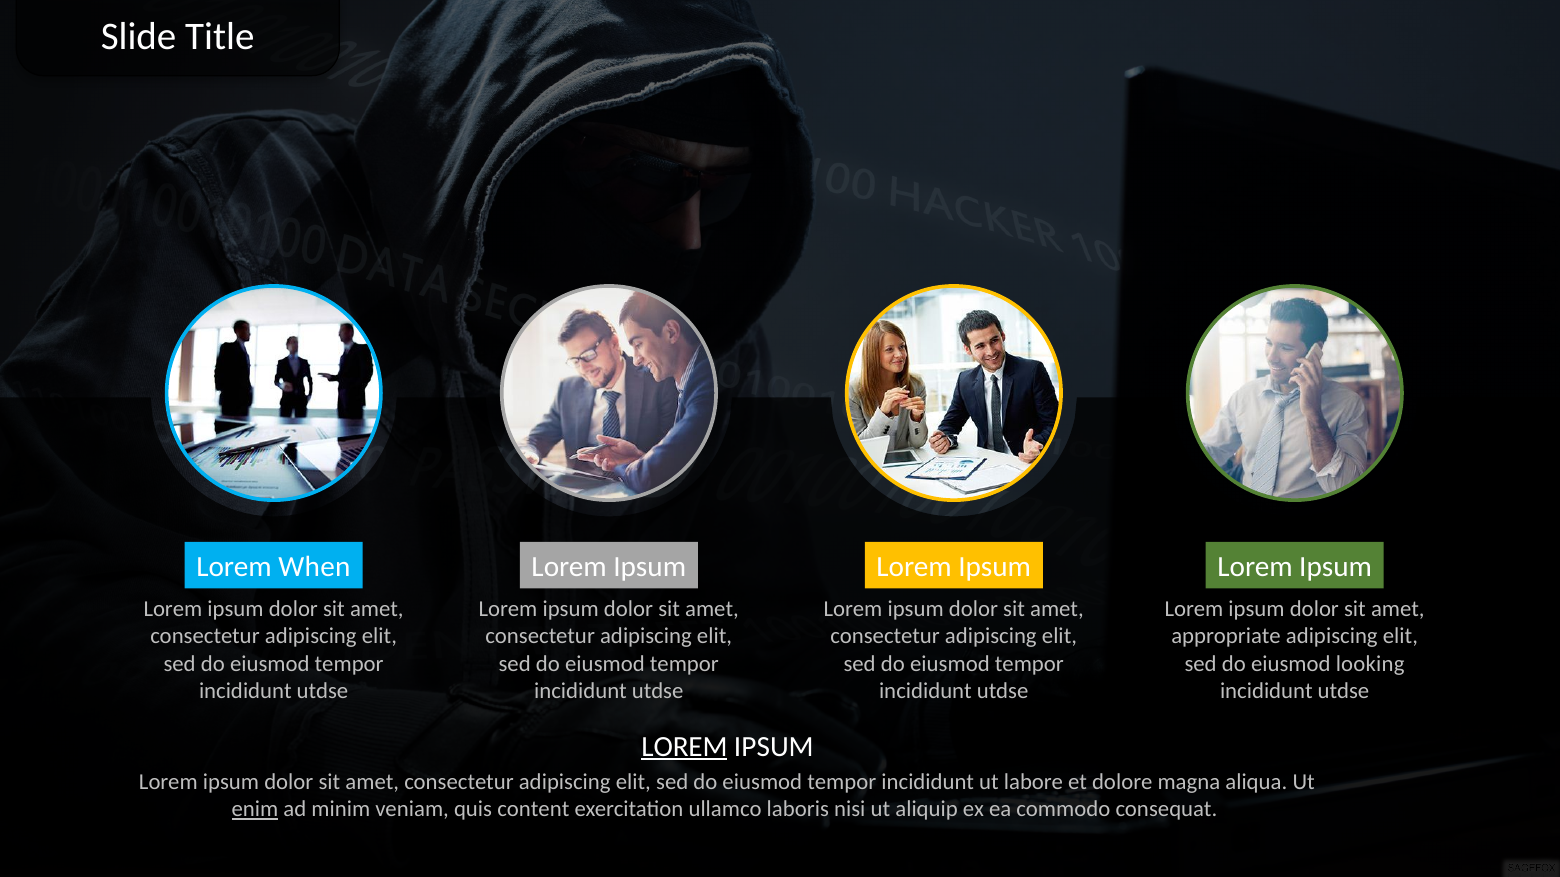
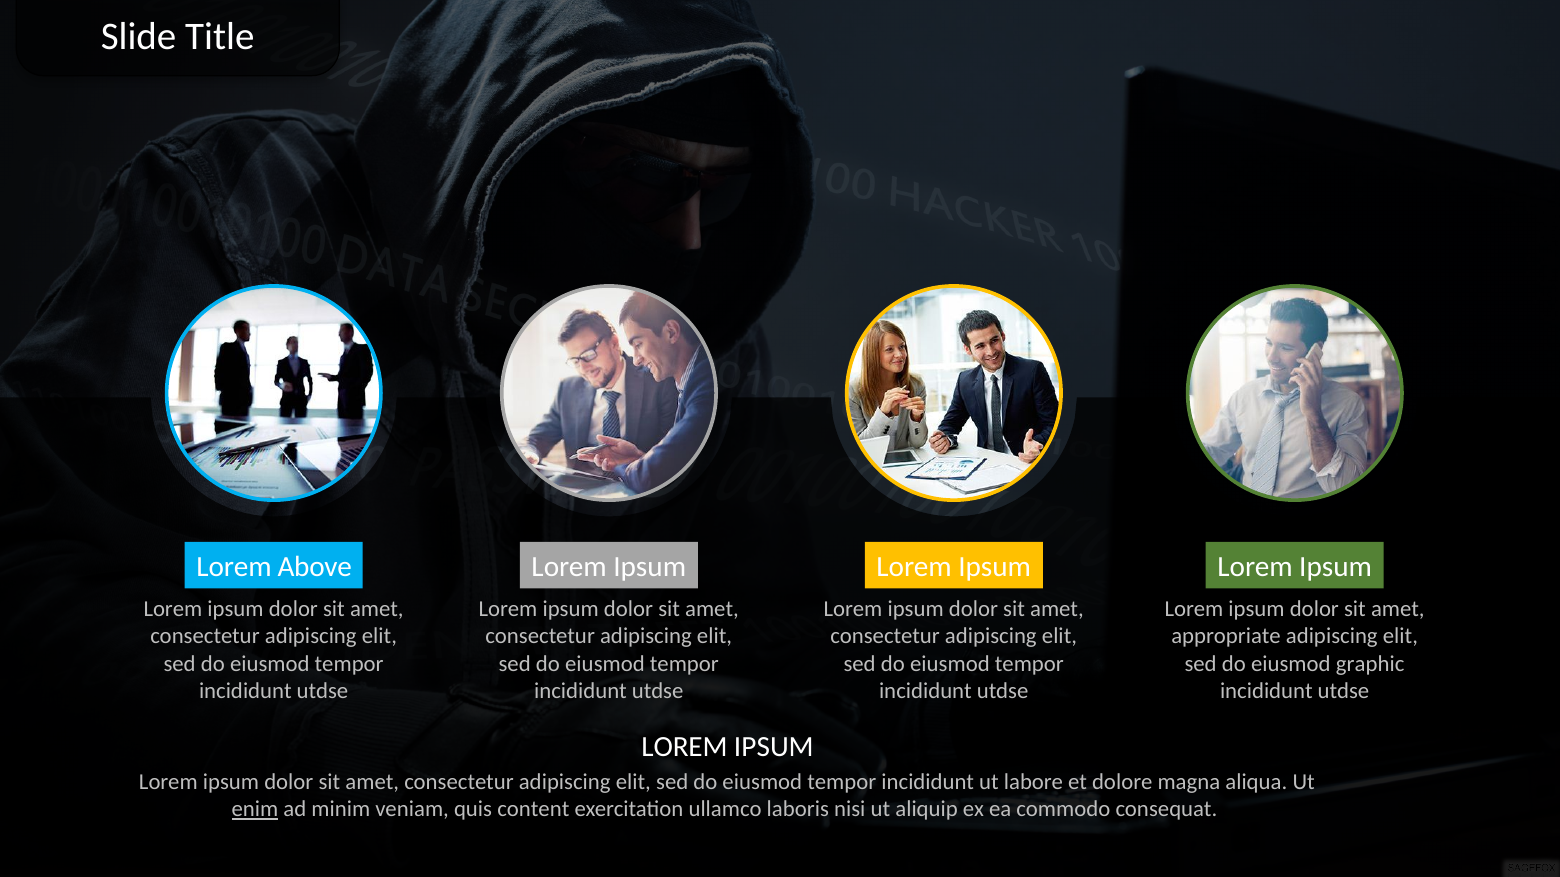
When: When -> Above
looking: looking -> graphic
LOREM at (684, 747) underline: present -> none
